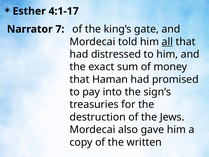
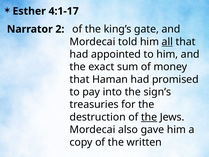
7: 7 -> 2
distressed: distressed -> appointed
the at (149, 117) underline: none -> present
